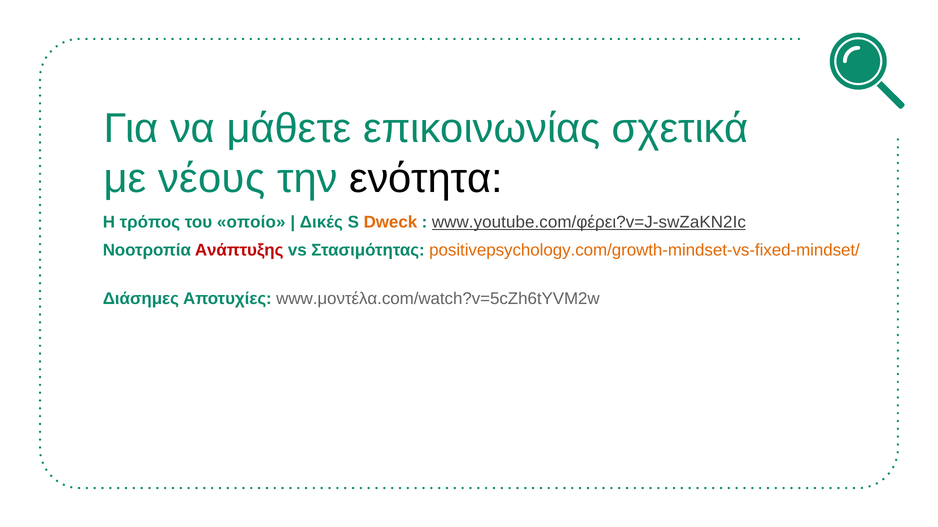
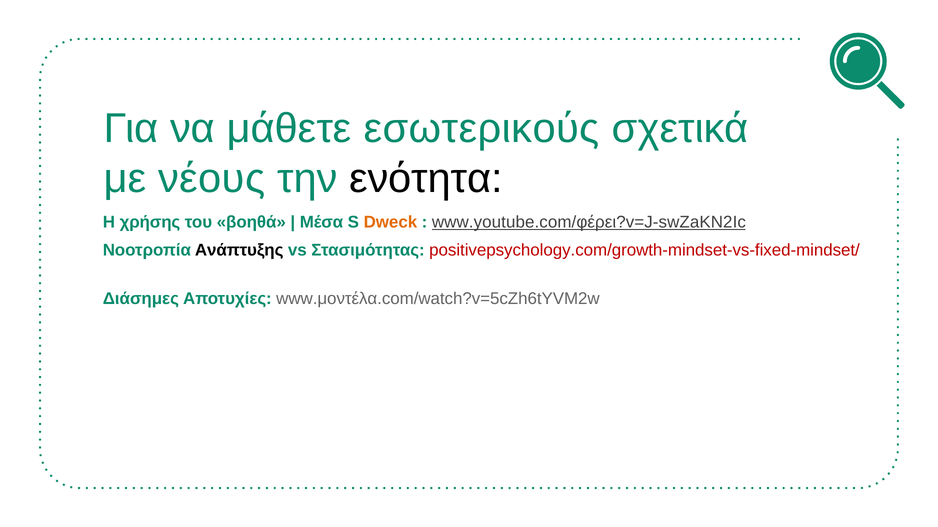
επικοινωνίας: επικοινωνίας -> εσωτερικούς
τρόπος: τρόπος -> χρήσης
οποίο: οποίο -> βοηθά
Δικές: Δικές -> Μέσα
Ανάπτυξης colour: red -> black
positivepsychology.com/growth-mindset-vs-fixed-mindset/ colour: orange -> red
